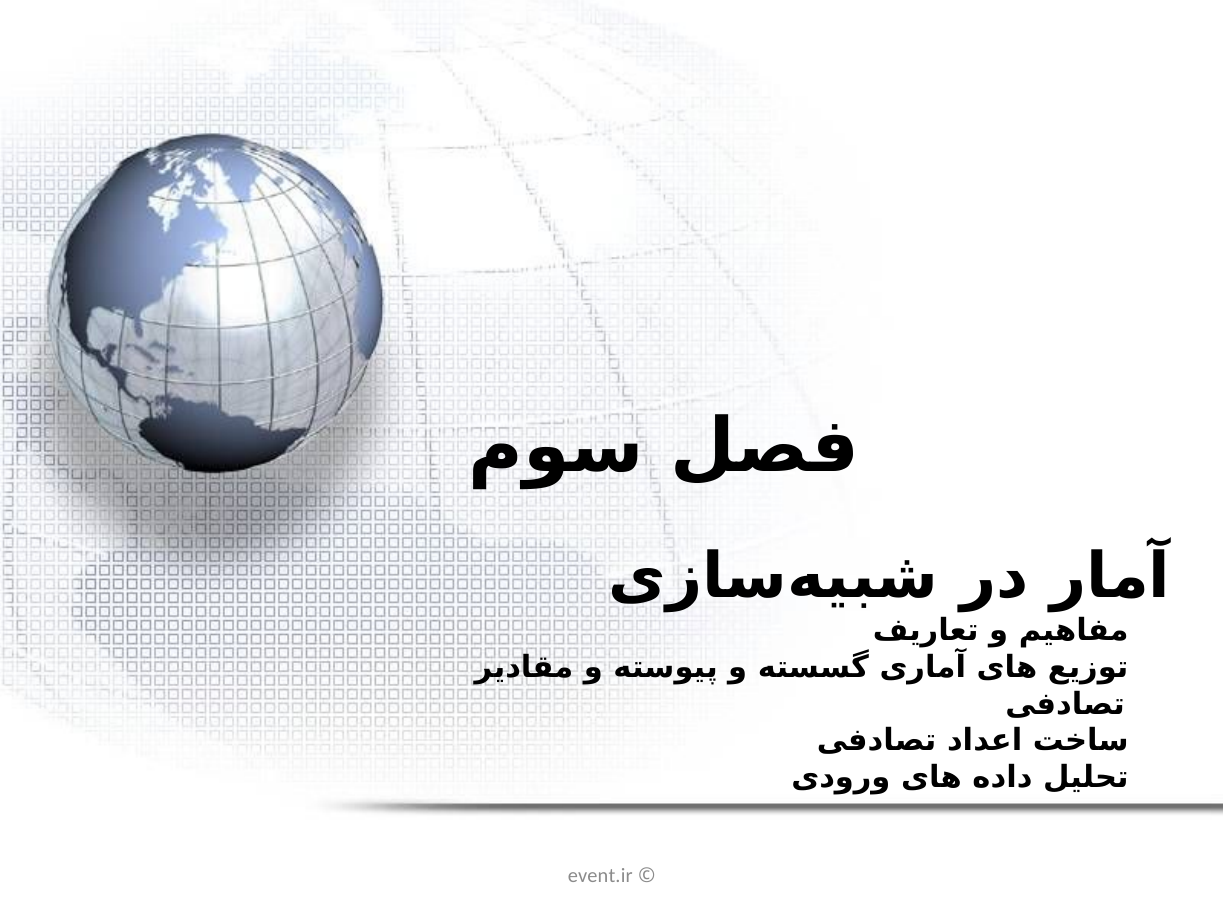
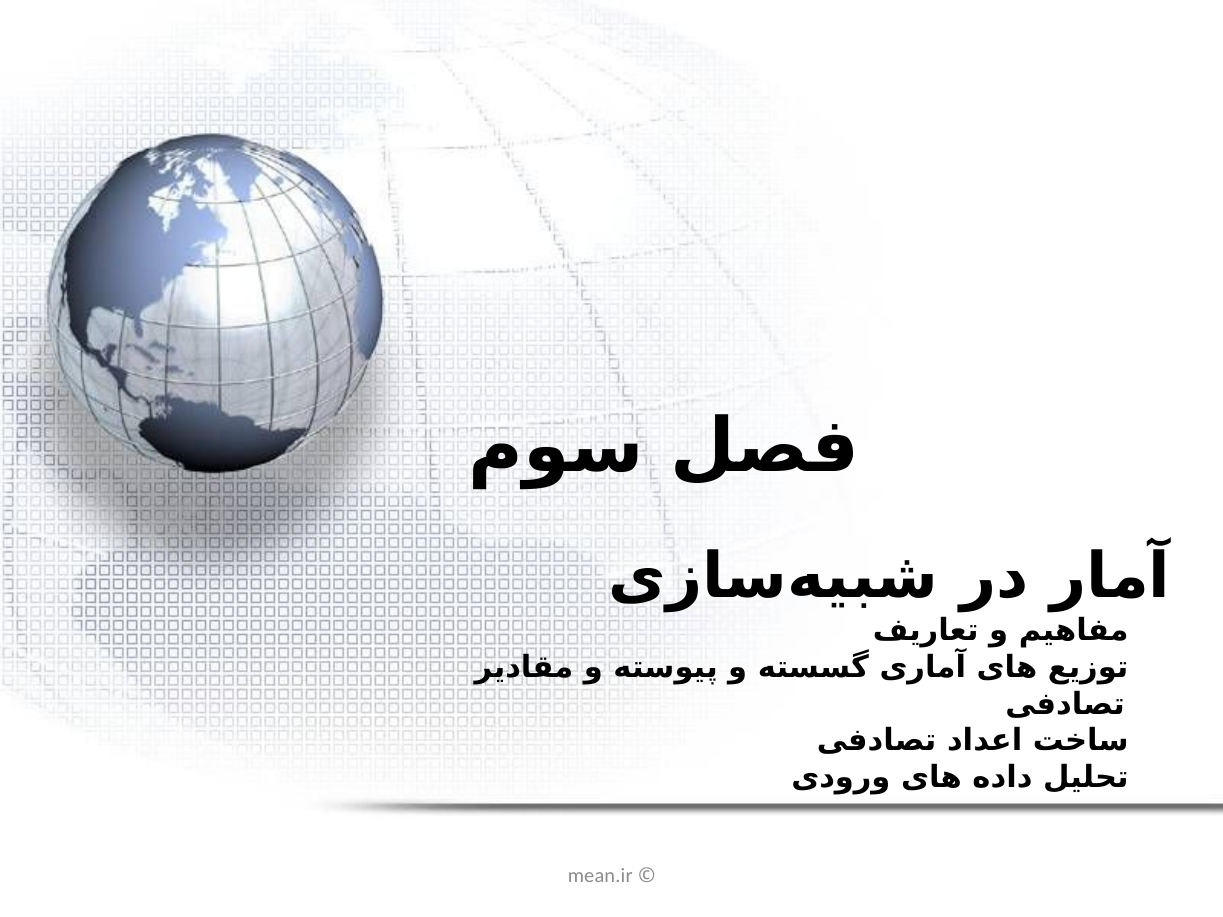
event.ir: event.ir -> mean.ir
